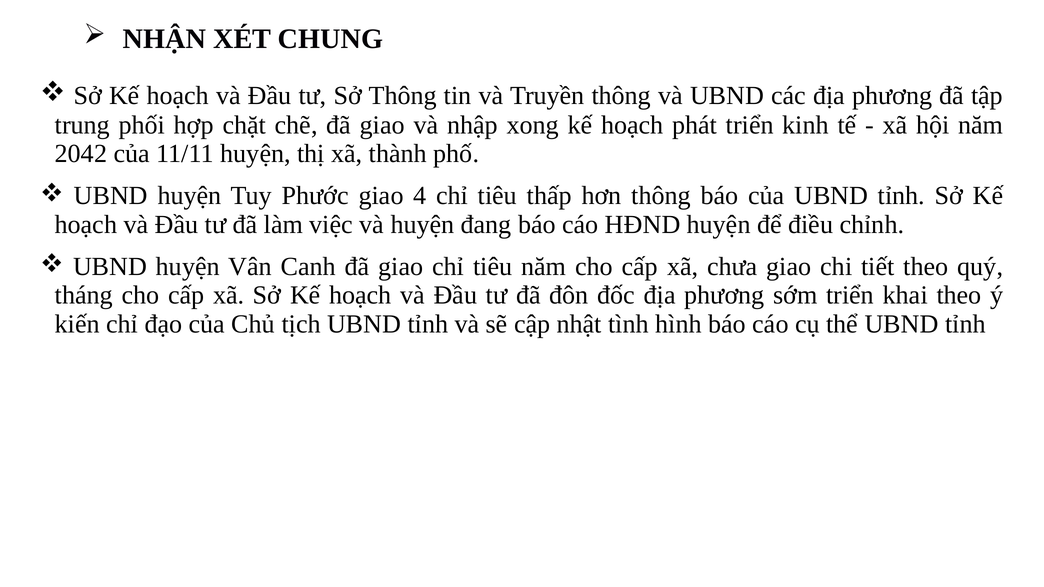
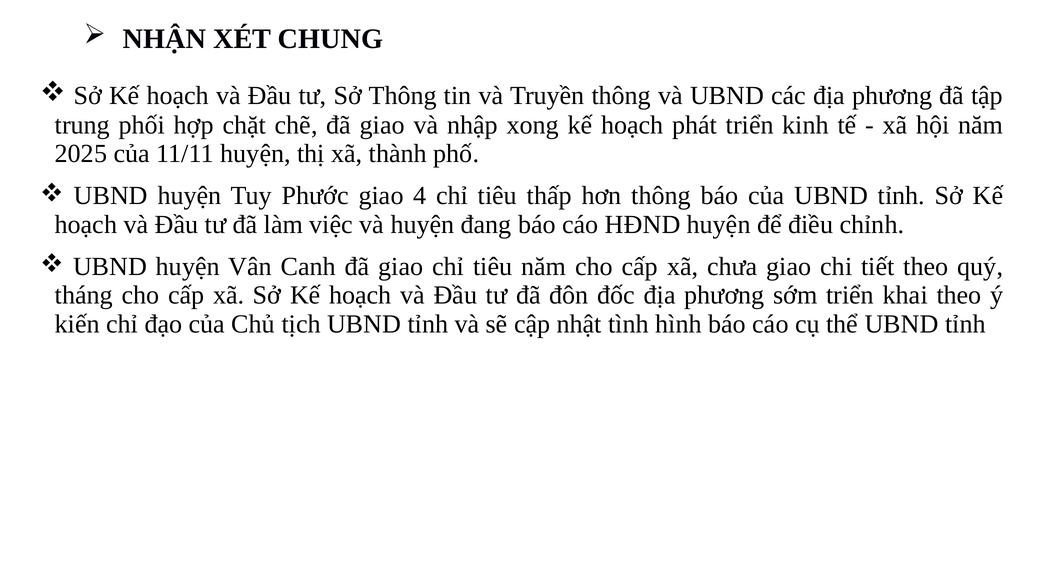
2042: 2042 -> 2025
